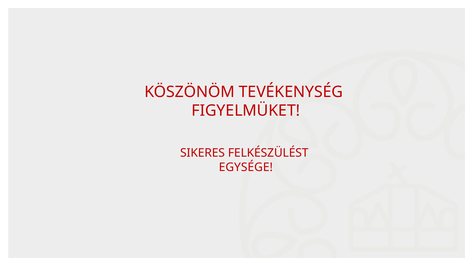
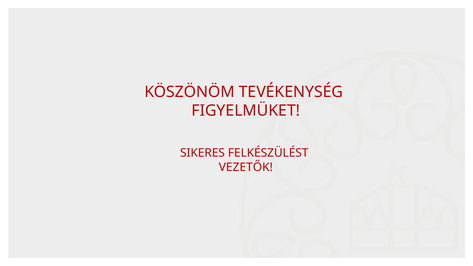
EGYSÉGE: EGYSÉGE -> VEZETŐK
